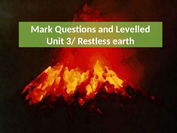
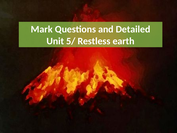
Levelled: Levelled -> Detailed
3/: 3/ -> 5/
